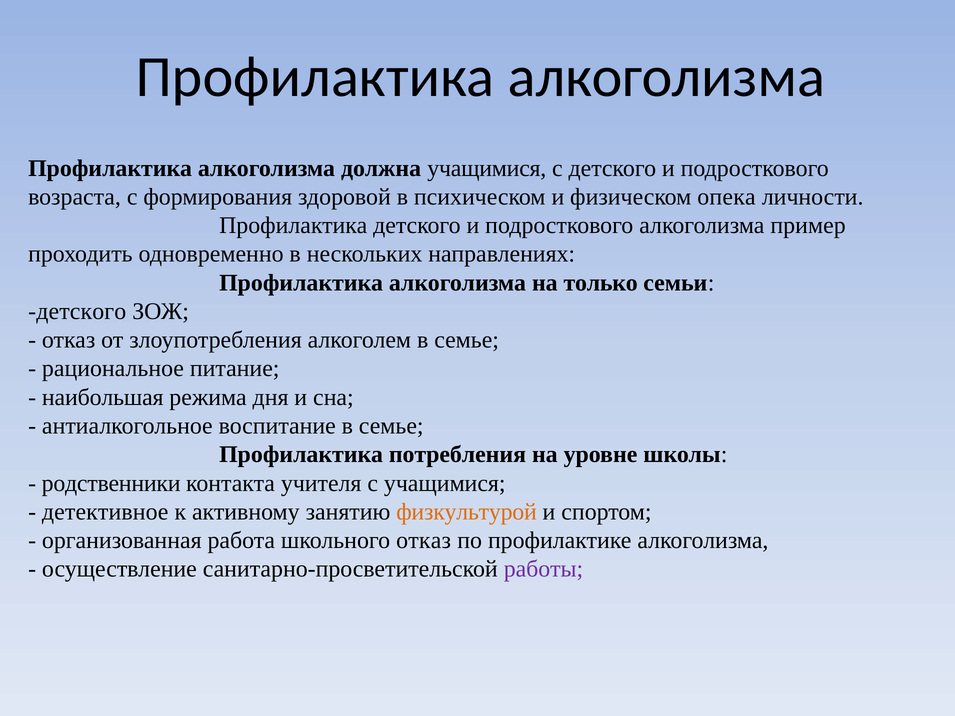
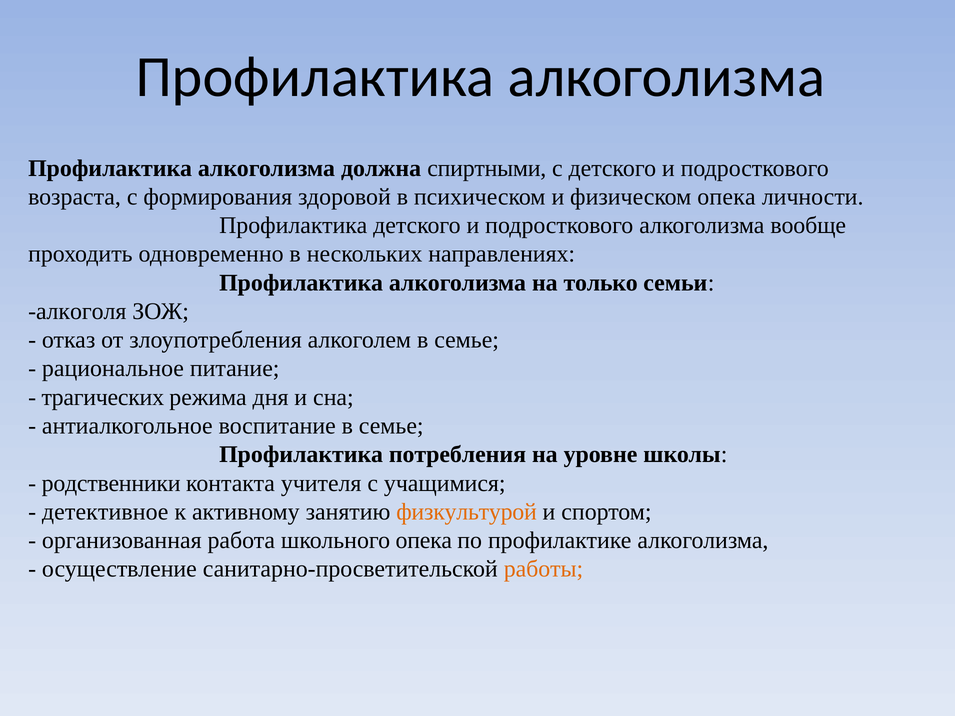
должна учащимися: учащимися -> спиртными
пример: пример -> вообще
детского at (77, 311): детского -> алкоголя
наибольшая: наибольшая -> трагических
школьного отказ: отказ -> опека
работы colour: purple -> orange
